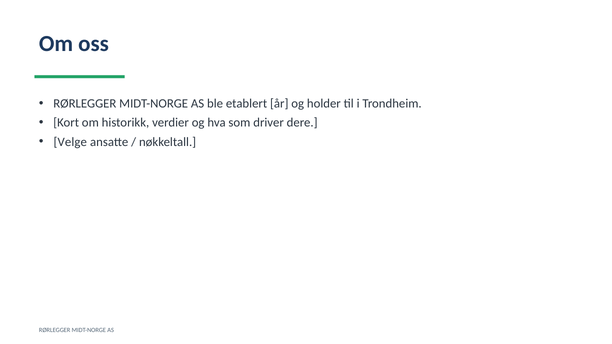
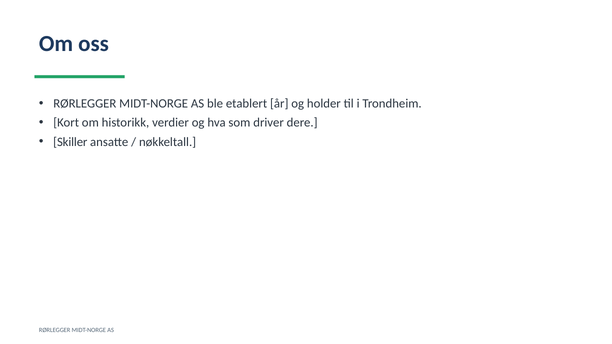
Velge: Velge -> Skiller
